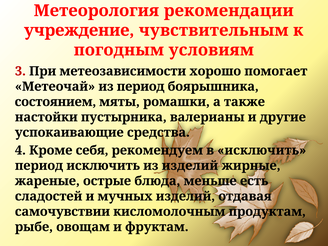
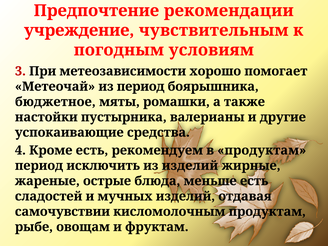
Метеорология: Метеорология -> Предпочтение
состоянием: состоянием -> бюджетное
Кроме себя: себя -> есть
в исключить: исключить -> продуктам
